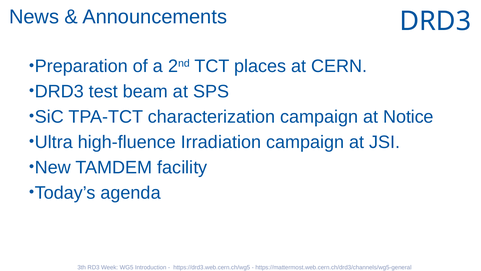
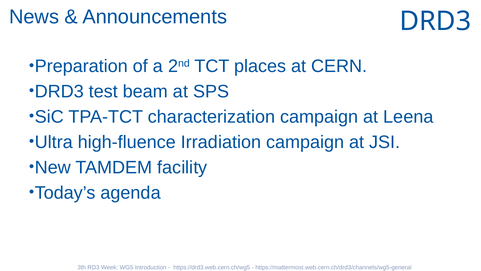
Notice: Notice -> Leena
